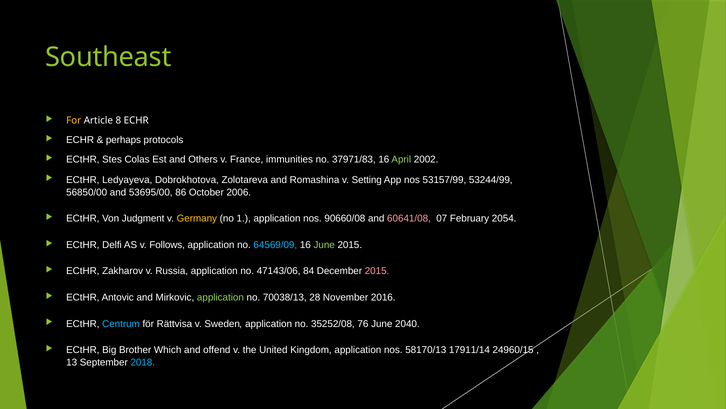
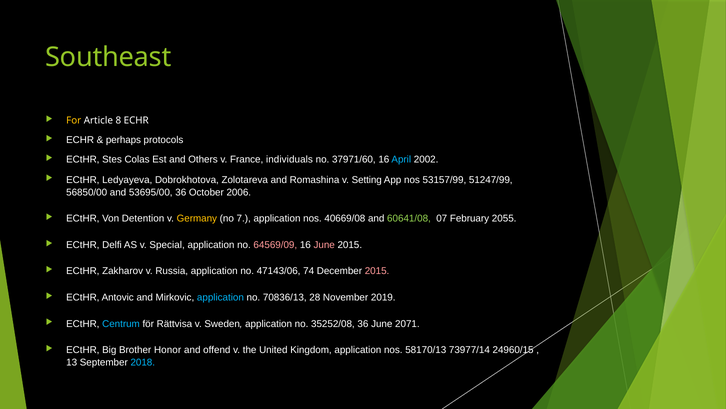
immunities: immunities -> individuals
37971/83: 37971/83 -> 37971/60
April colour: light green -> light blue
53244/99: 53244/99 -> 51247/99
53695/00 86: 86 -> 36
Judgment: Judgment -> Detention
1: 1 -> 7
90660/08: 90660/08 -> 40669/08
60641/08 colour: pink -> light green
2054: 2054 -> 2055
Follows: Follows -> Special
64569/09 colour: light blue -> pink
June at (324, 245) colour: light green -> pink
84: 84 -> 74
application at (220, 297) colour: light green -> light blue
70038/13: 70038/13 -> 70836/13
2016: 2016 -> 2019
35252/08 76: 76 -> 36
2040: 2040 -> 2071
Which: Which -> Honor
17911/14: 17911/14 -> 73977/14
